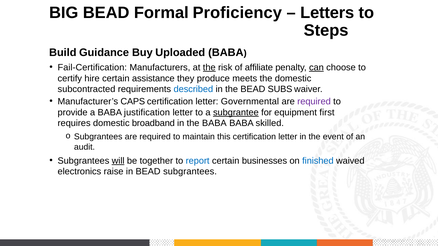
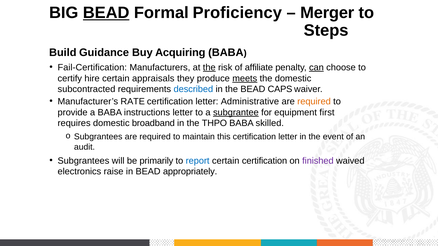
BEAD at (106, 13) underline: none -> present
Letters: Letters -> Merger
Uploaded: Uploaded -> Acquiring
assistance: assistance -> appraisals
meets underline: none -> present
SUBS: SUBS -> CAPS
CAPS: CAPS -> RATE
Governmental: Governmental -> Administrative
required at (314, 102) colour: purple -> orange
justification: justification -> instructions
the BABA: BABA -> THPO
will underline: present -> none
together: together -> primarily
certain businesses: businesses -> certification
finished colour: blue -> purple
BEAD subgrantees: subgrantees -> appropriately
